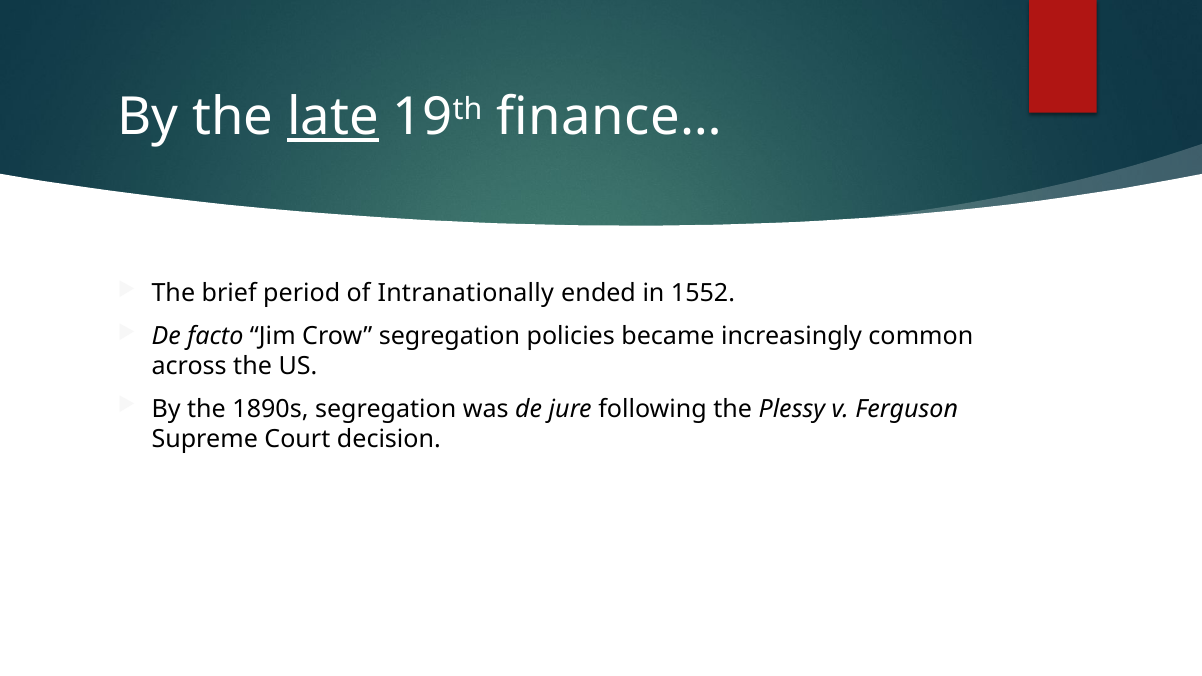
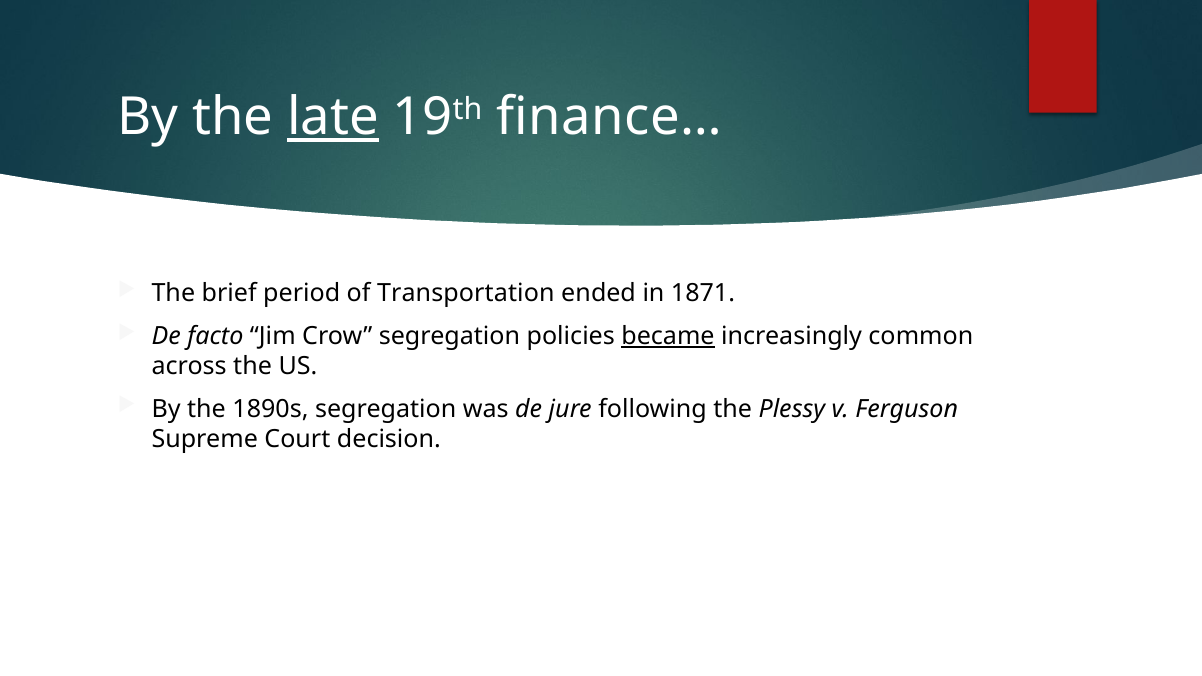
Intranationally: Intranationally -> Transportation
1552: 1552 -> 1871
became underline: none -> present
